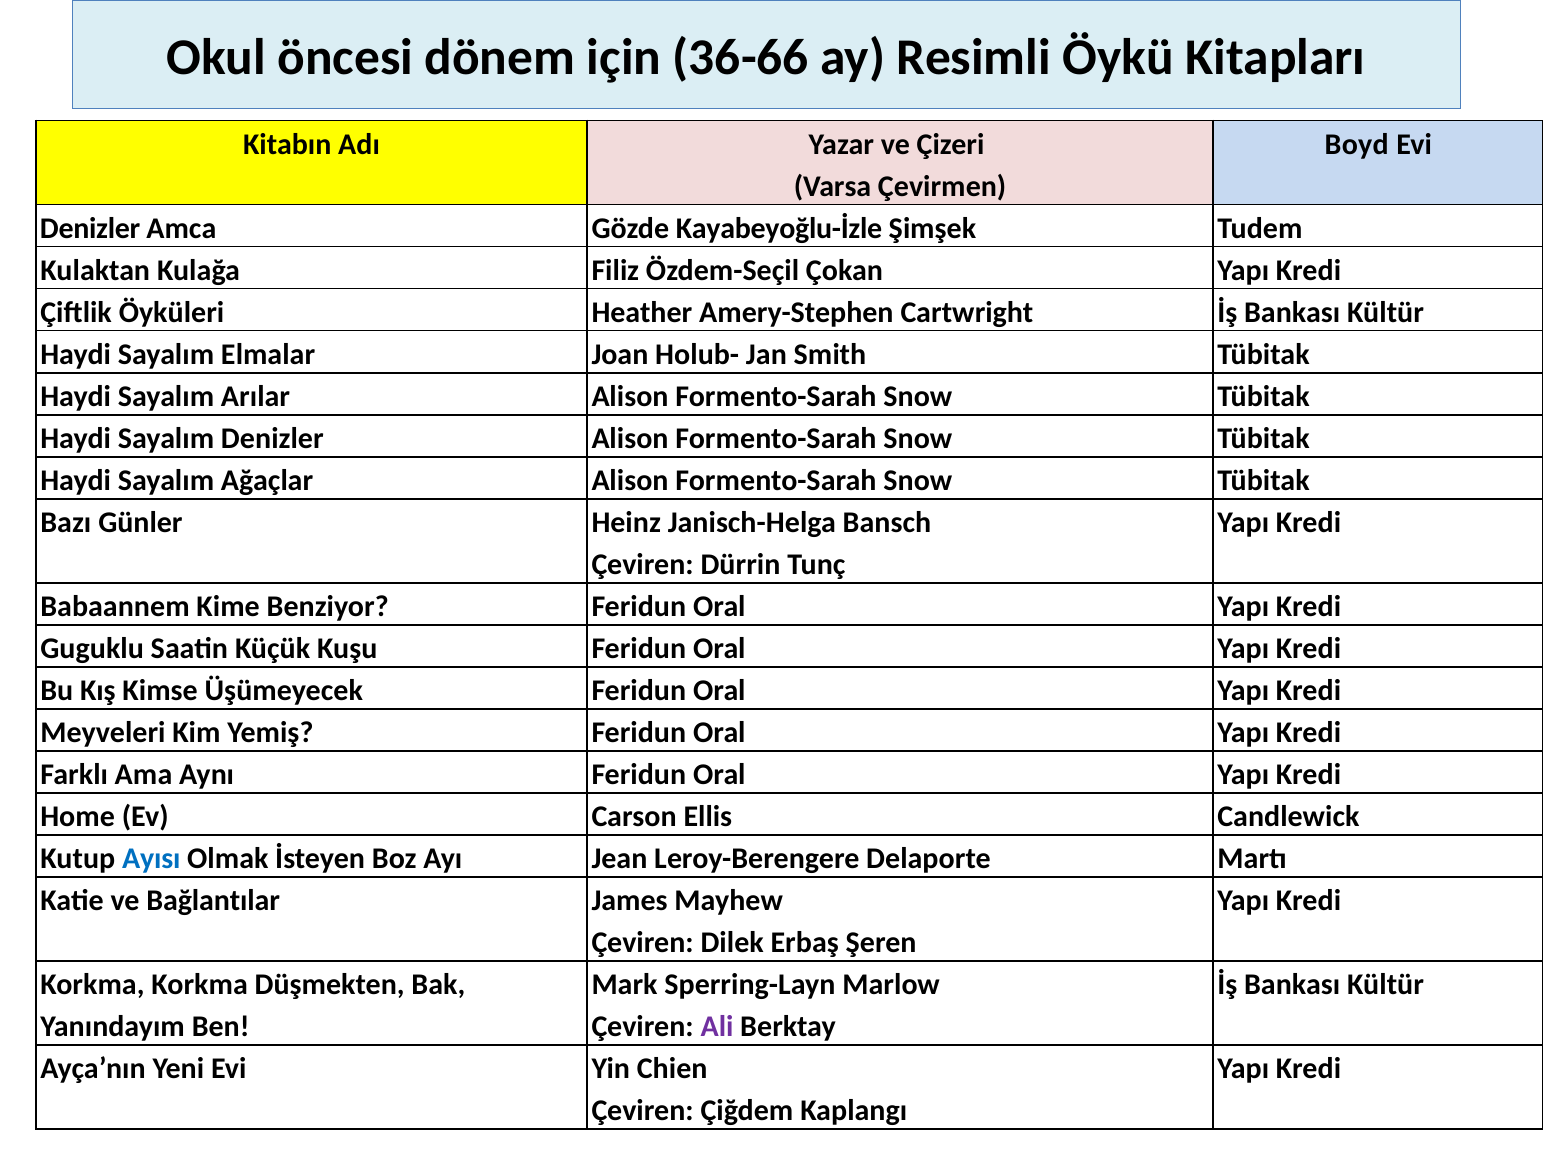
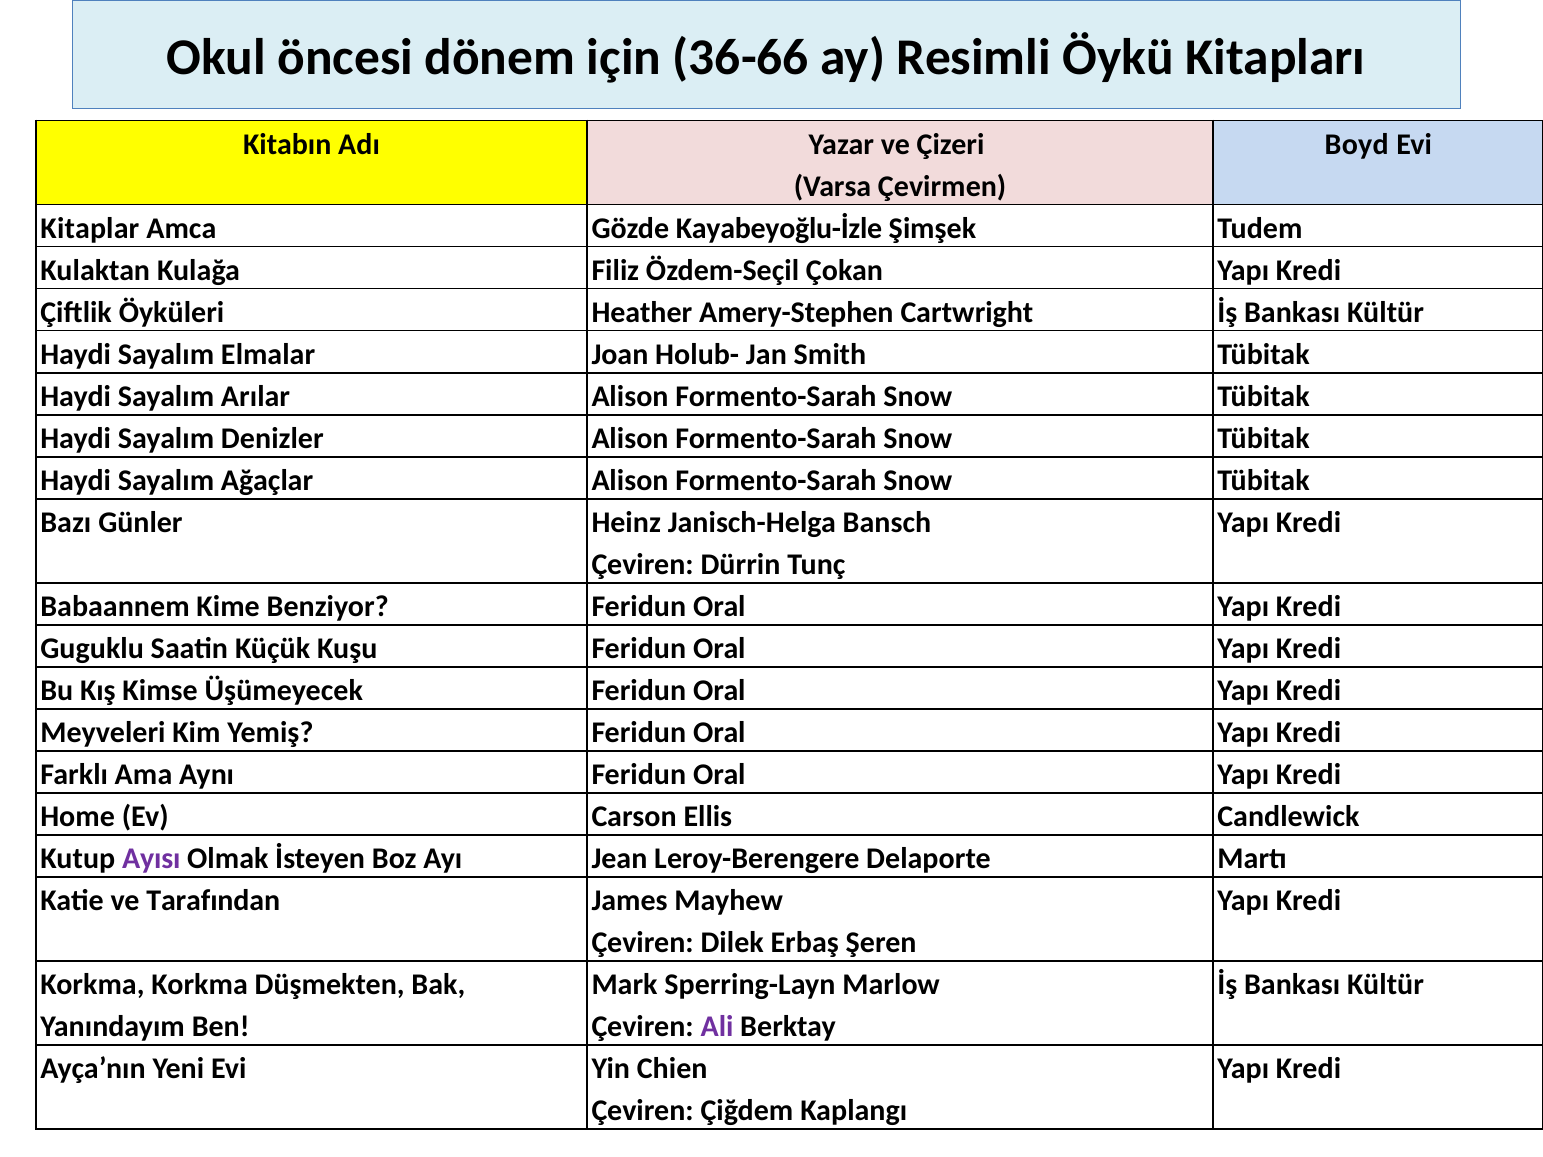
Denizler at (90, 229): Denizler -> Kitaplar
Ayısı colour: blue -> purple
Bağlantılar: Bağlantılar -> Tarafından
